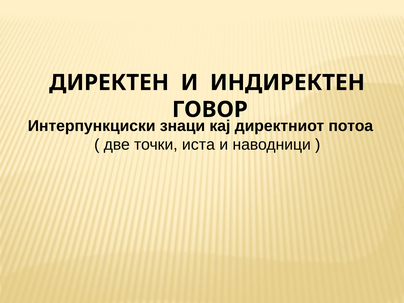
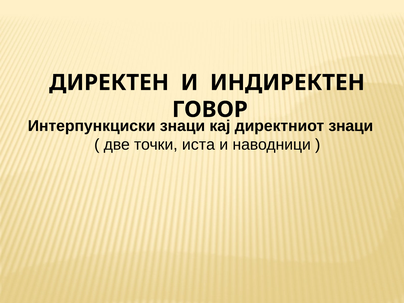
директниот потоа: потоа -> знаци
